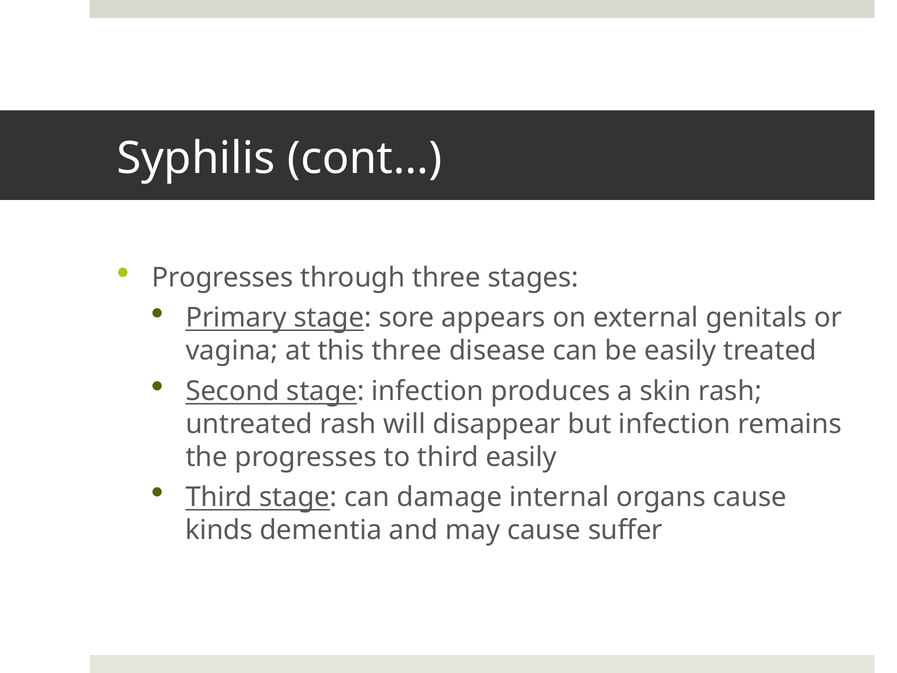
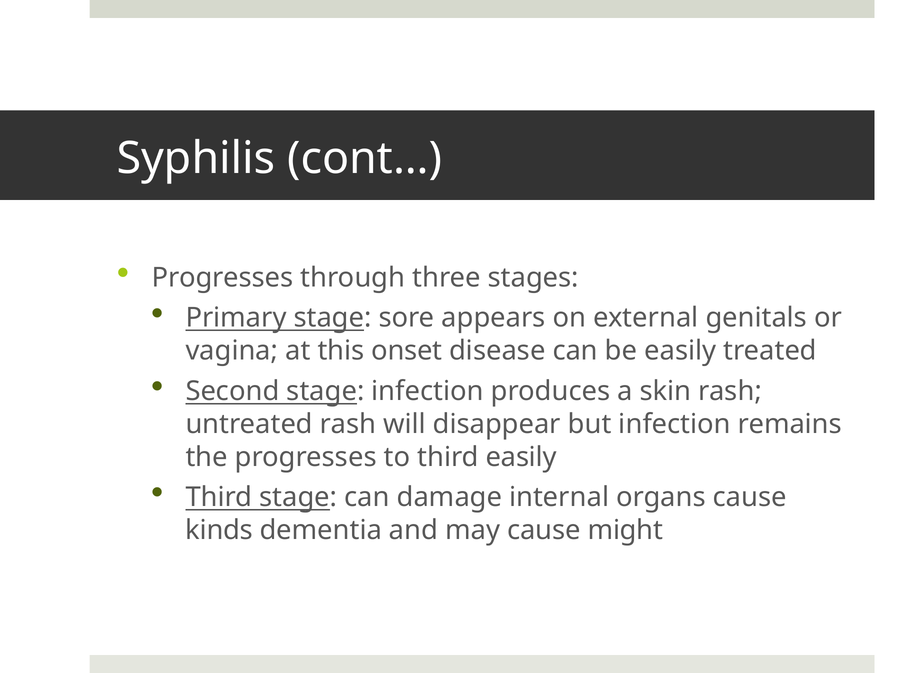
this three: three -> onset
suffer: suffer -> might
